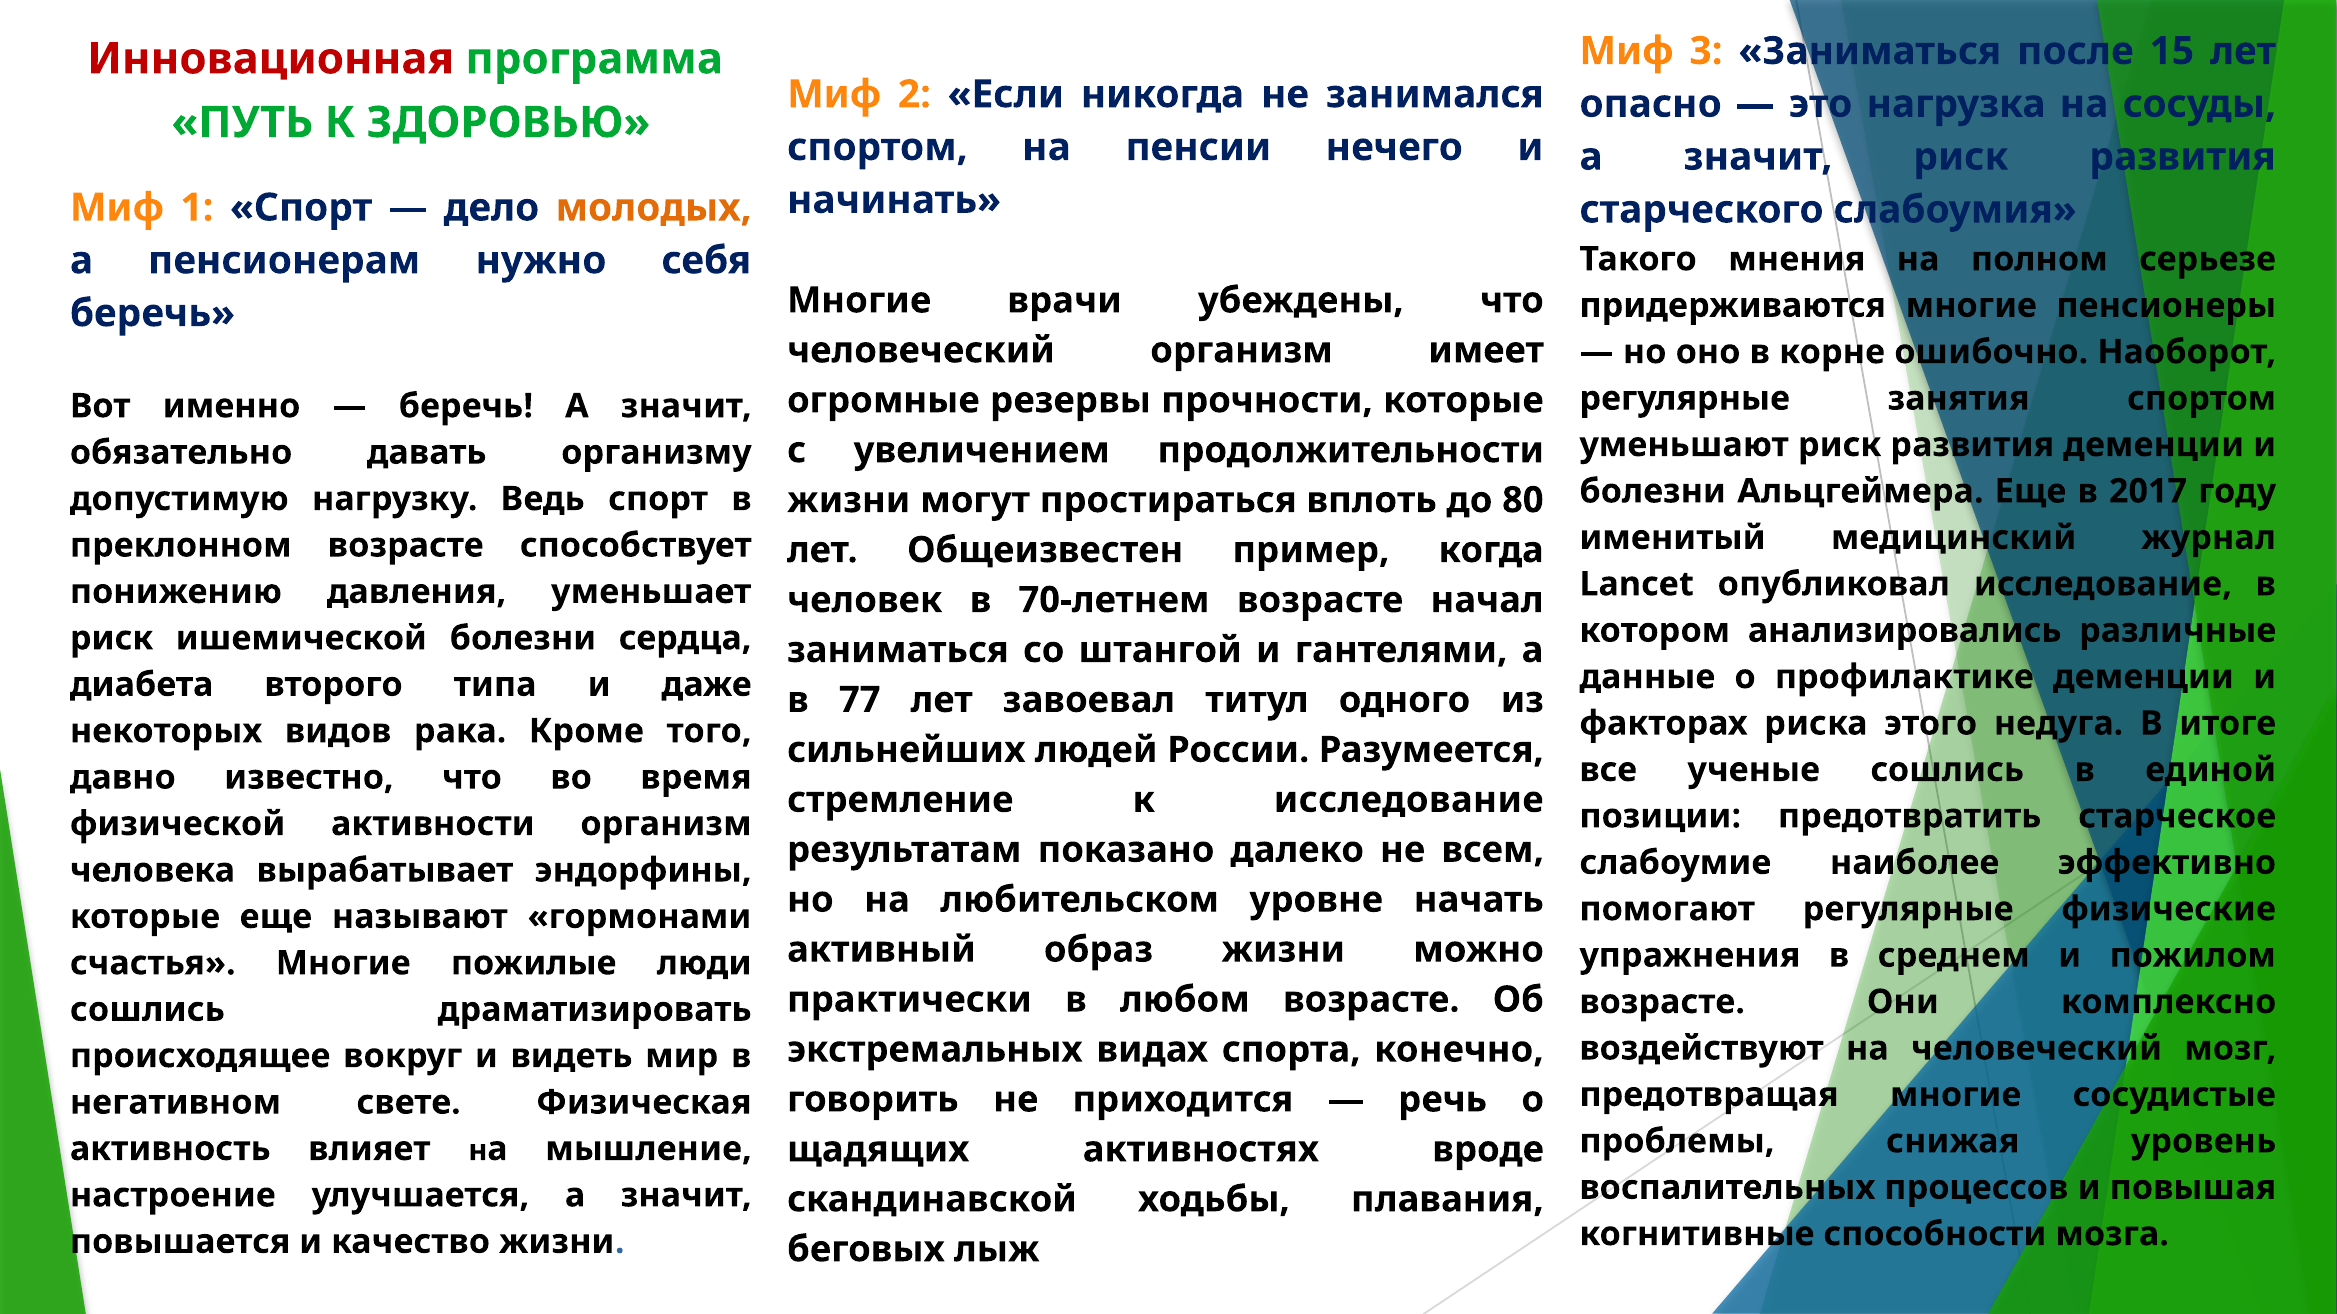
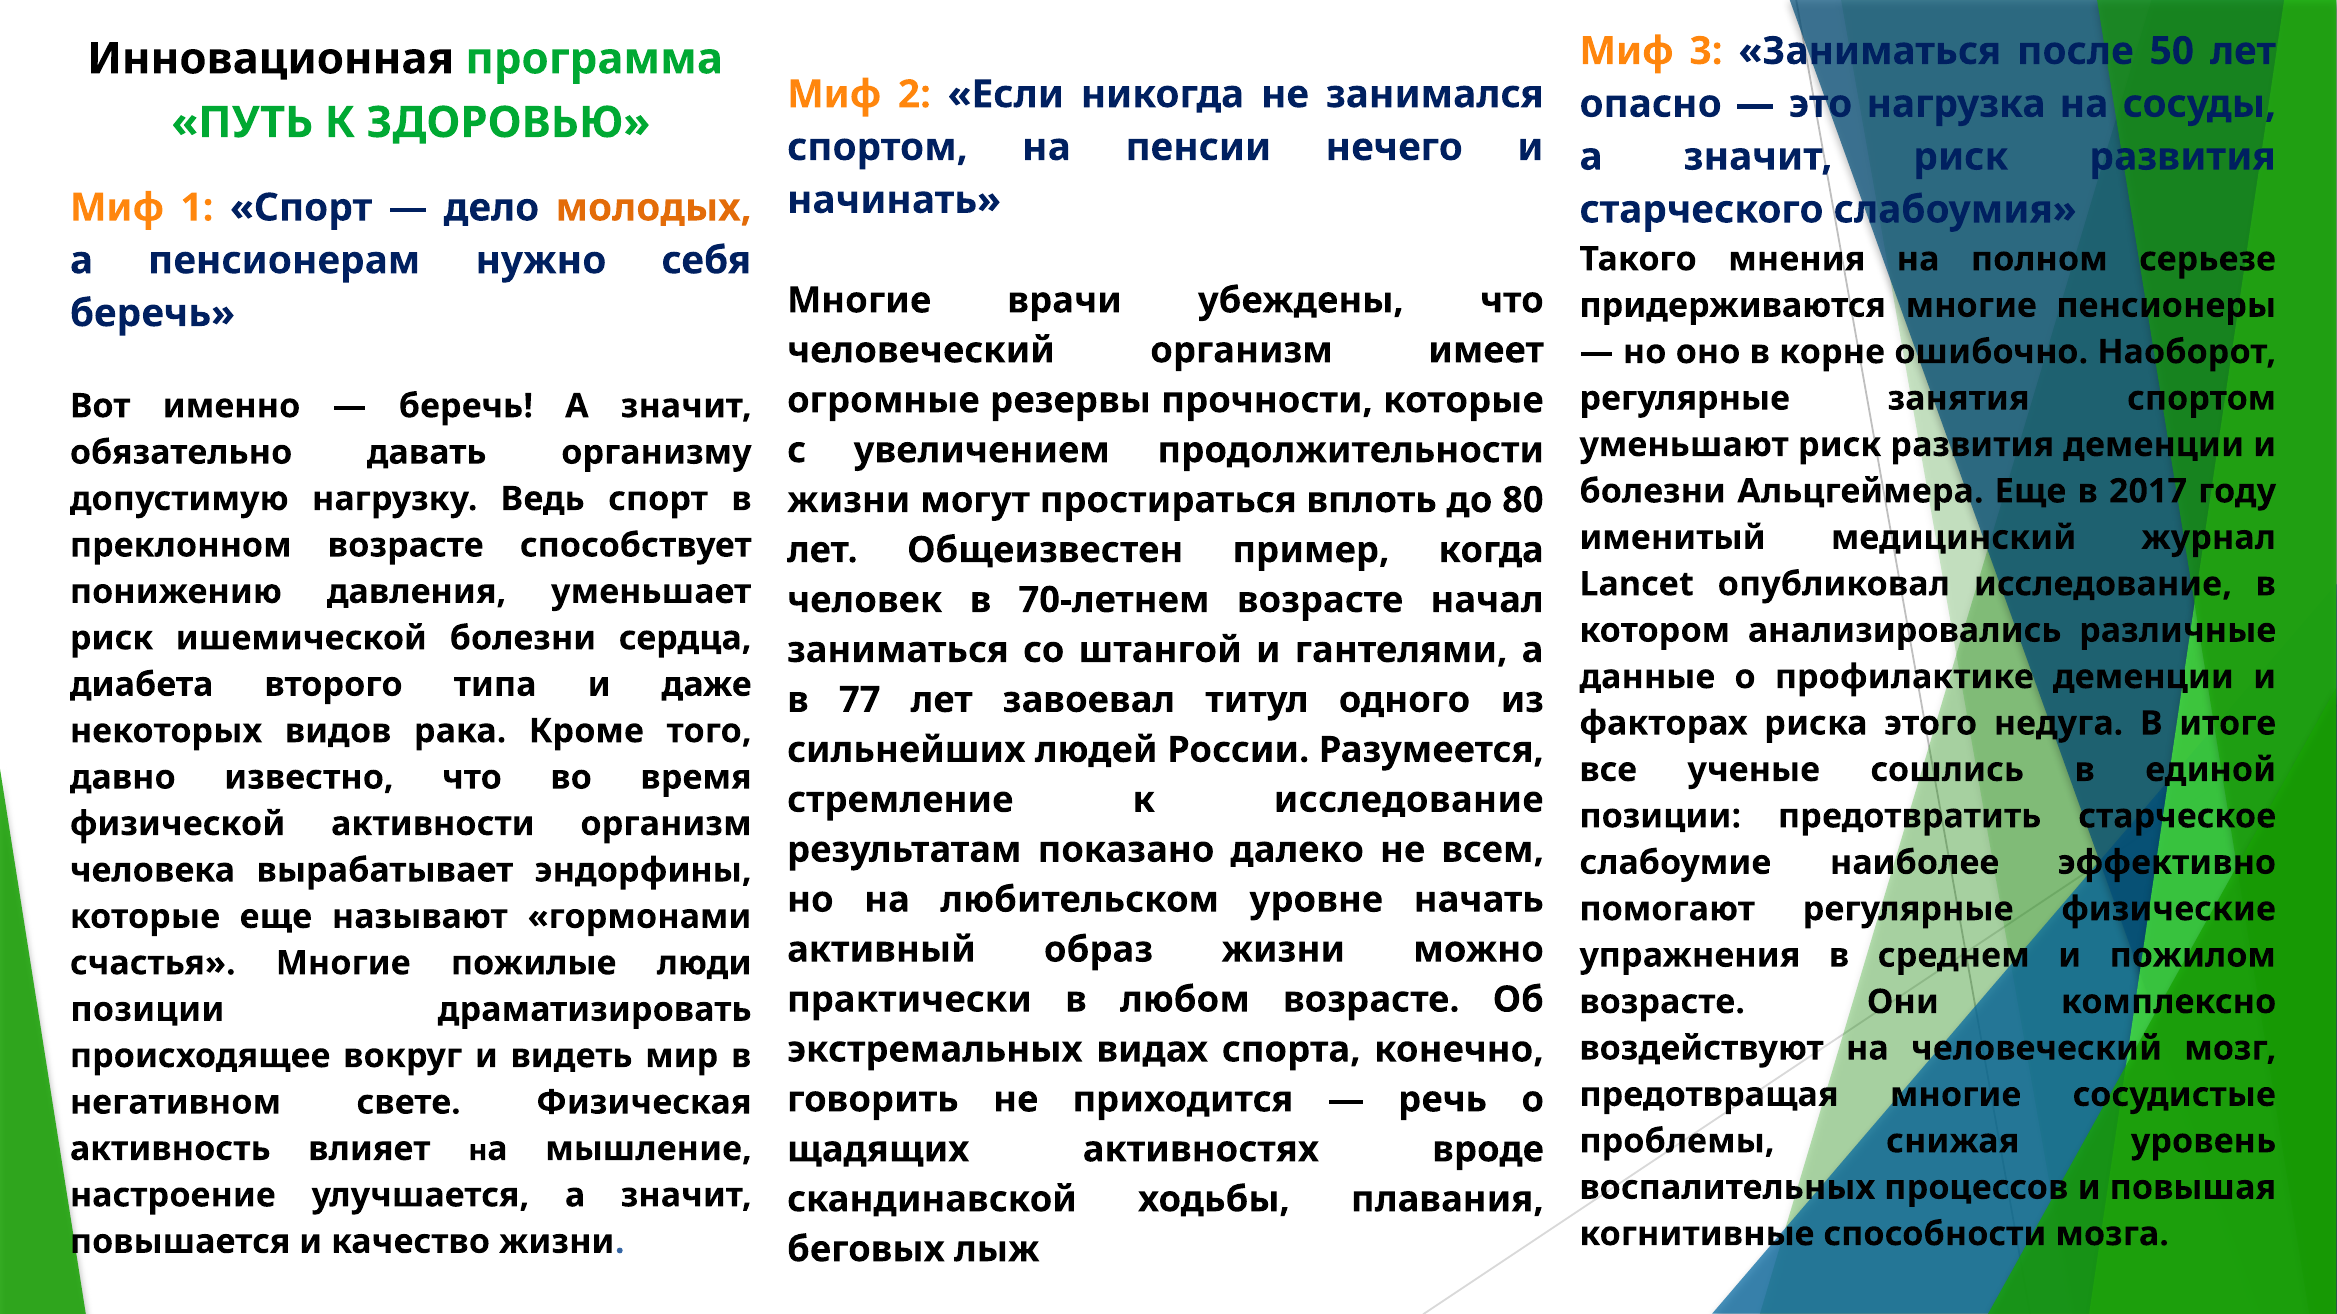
15: 15 -> 50
Инновационная colour: red -> black
сошлись at (147, 1010): сошлись -> позиции
